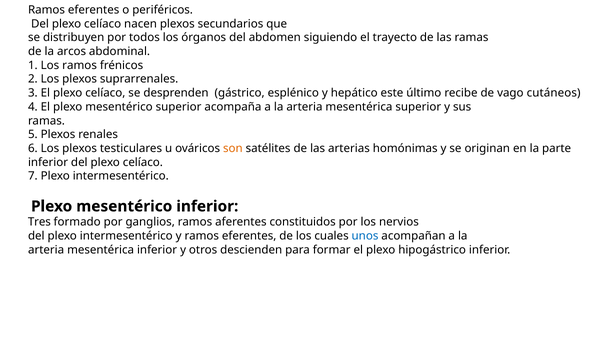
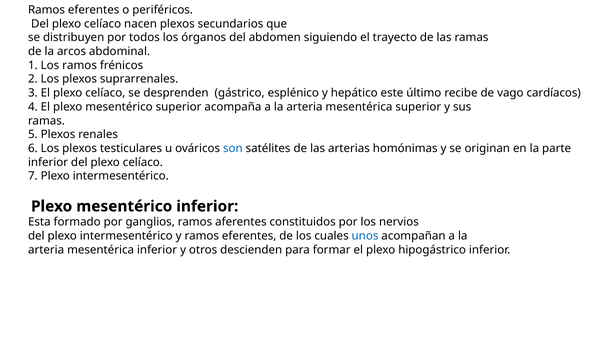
cutáneos: cutáneos -> cardíacos
son colour: orange -> blue
Tres: Tres -> Esta
